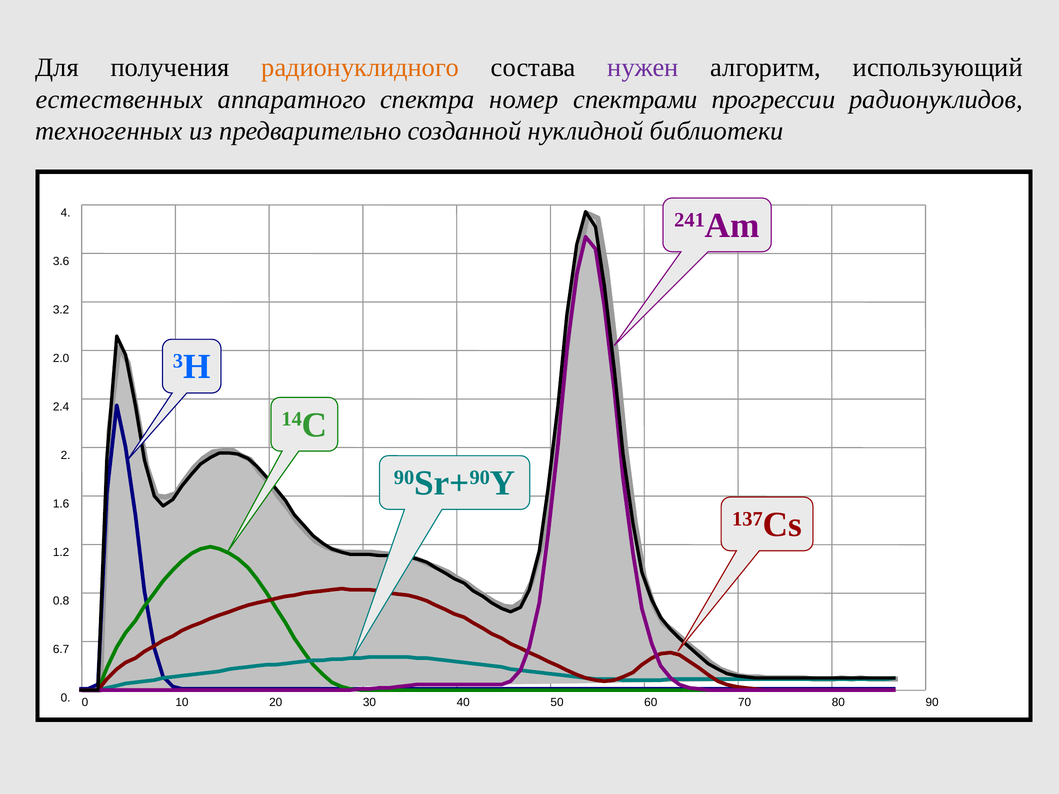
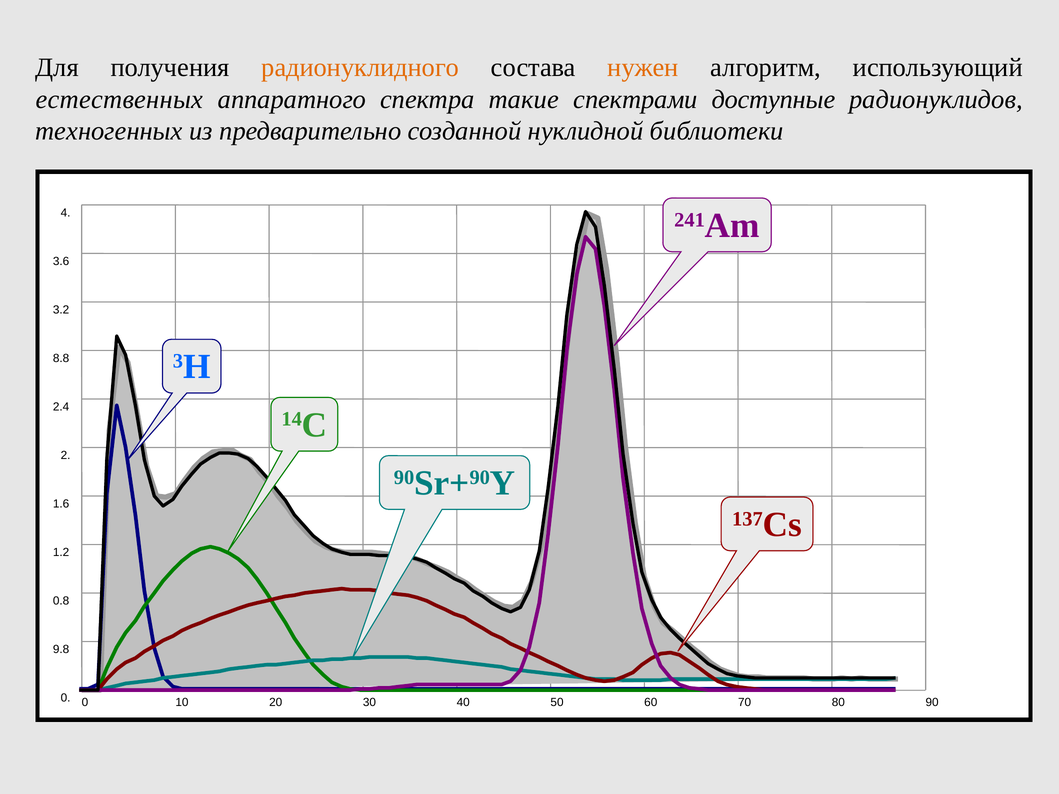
нужен colour: purple -> orange
номер: номер -> такие
прогрессии: прогрессии -> доступные
2.0: 2.0 -> 8.8
6.7: 6.7 -> 9.8
